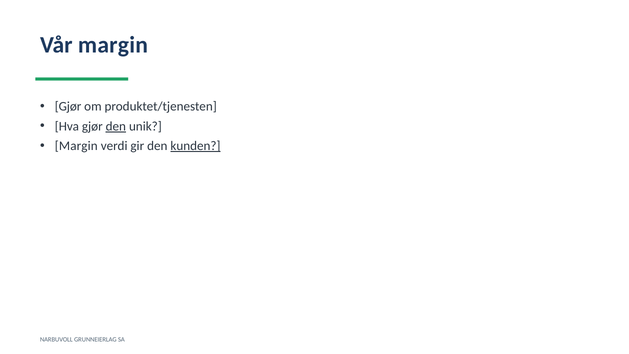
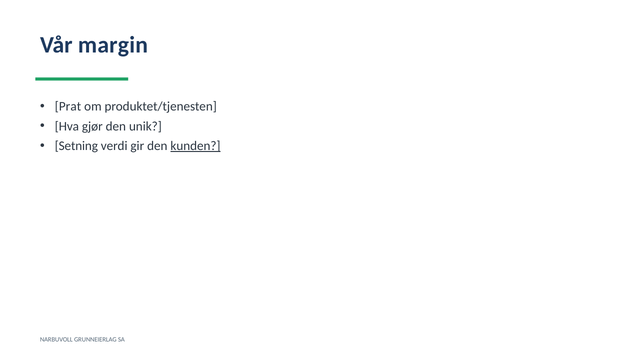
Gjør at (68, 107): Gjør -> Prat
den at (116, 126) underline: present -> none
Margin at (76, 146): Margin -> Setning
